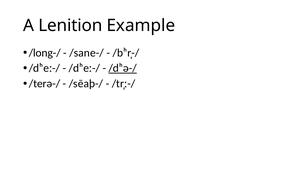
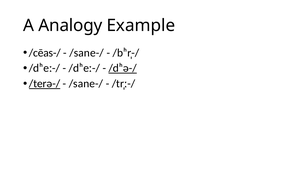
Lenition: Lenition -> Analogy
/long-/: /long-/ -> /cēas-/
/terə-/ underline: none -> present
/sēaþ-/ at (86, 84): /sēaþ-/ -> /sane-/
